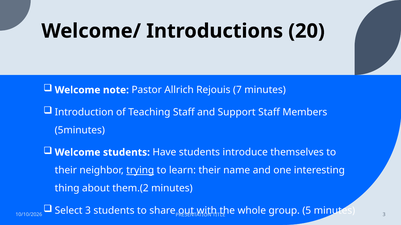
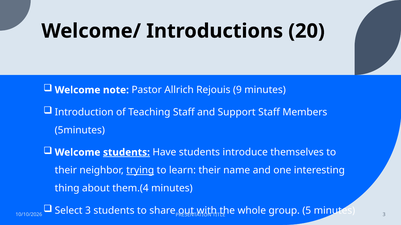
7: 7 -> 9
students at (126, 153) underline: none -> present
them.(2: them.(2 -> them.(4
